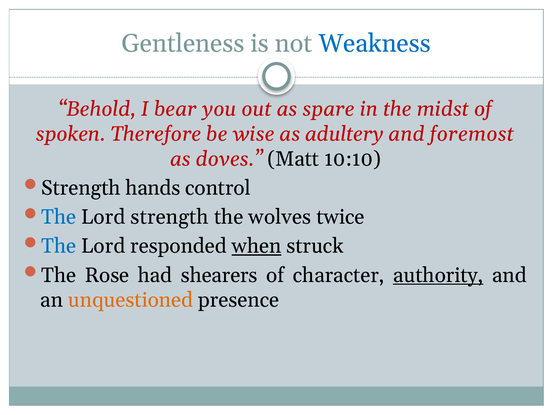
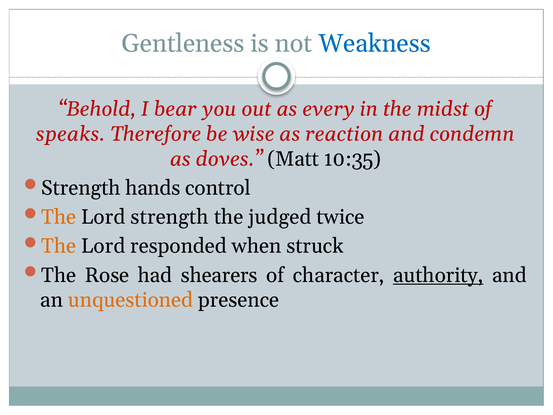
spare: spare -> every
spoken: spoken -> speaks
adultery: adultery -> reaction
foremost: foremost -> condemn
10:10: 10:10 -> 10:35
The at (59, 217) colour: blue -> orange
wolves: wolves -> judged
The at (59, 246) colour: blue -> orange
when underline: present -> none
